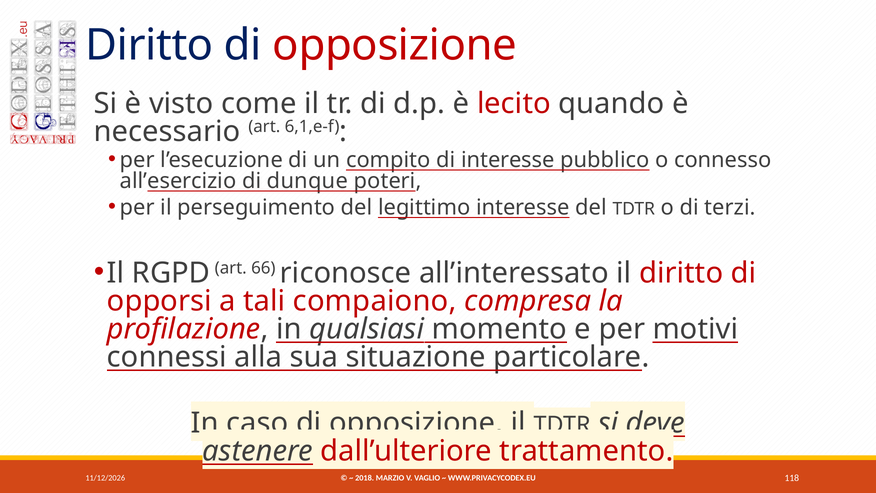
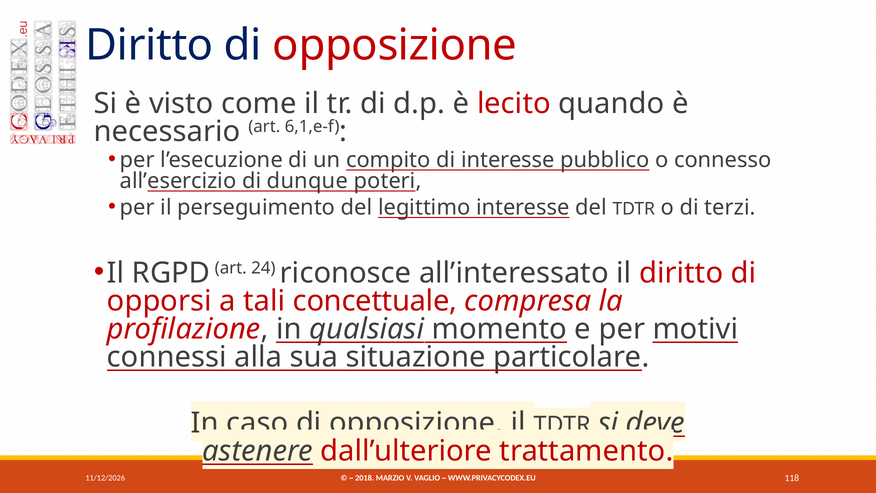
66: 66 -> 24
compaiono: compaiono -> concettuale
